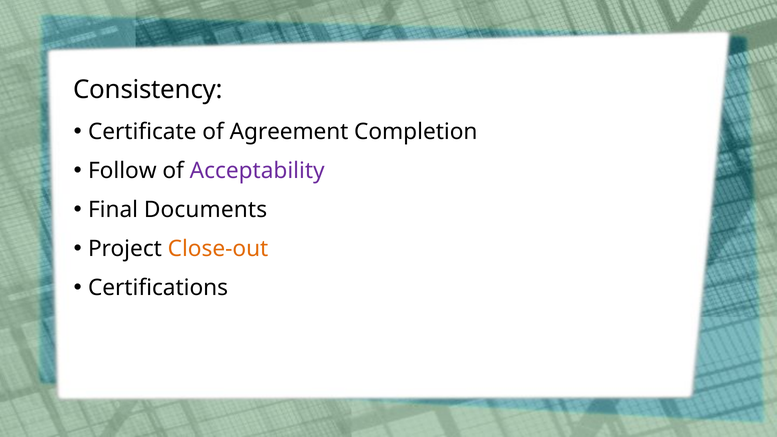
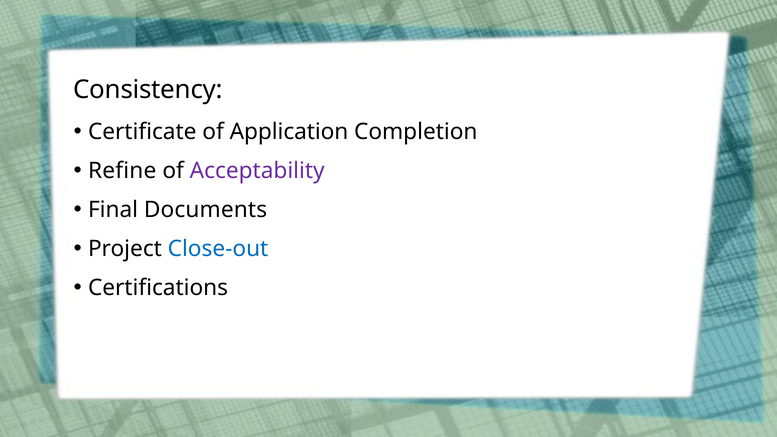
Agreement: Agreement -> Application
Follow: Follow -> Refine
Close-out colour: orange -> blue
